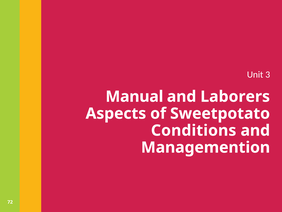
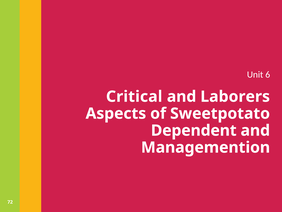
3: 3 -> 6
Manual: Manual -> Critical
Conditions: Conditions -> Dependent
